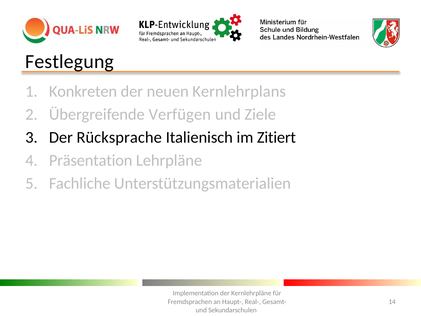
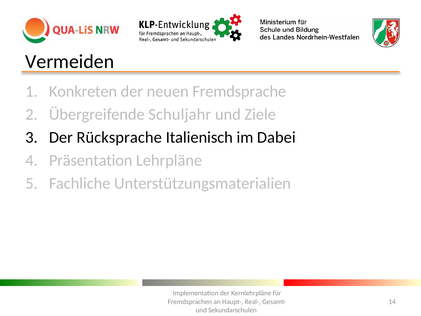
Festlegung: Festlegung -> Vermeiden
Kernlehrplans: Kernlehrplans -> Fremdsprache
Verfügen: Verfügen -> Schuljahr
Zitiert: Zitiert -> Dabei
